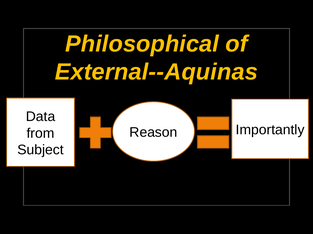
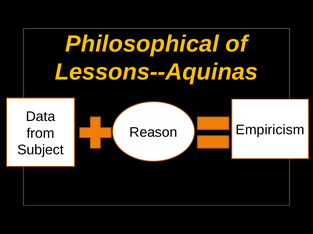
External--Aquinas: External--Aquinas -> Lessons--Aquinas
Importantly: Importantly -> Empiricism
